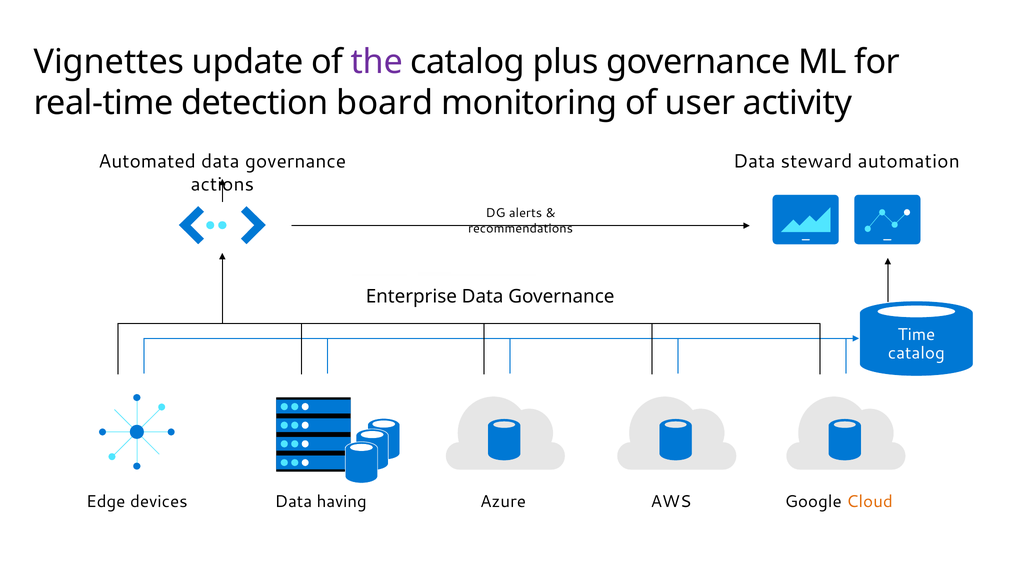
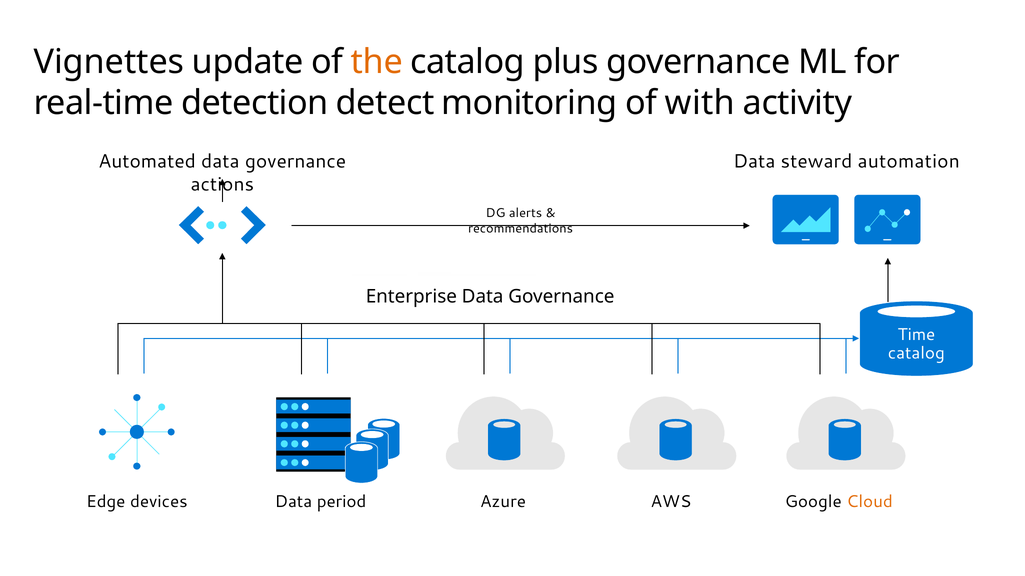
the colour: purple -> orange
board: board -> detect
user: user -> with
having: having -> period
